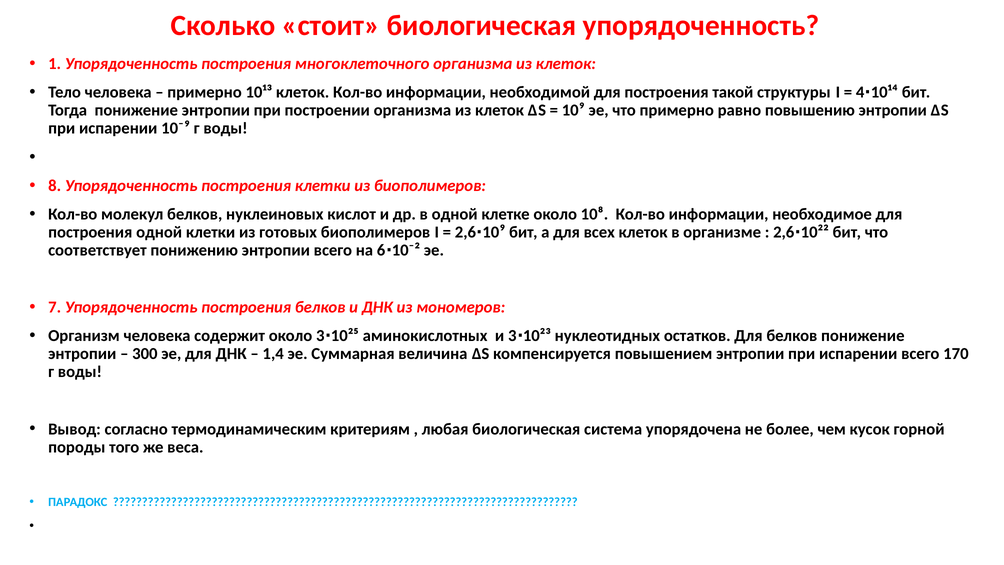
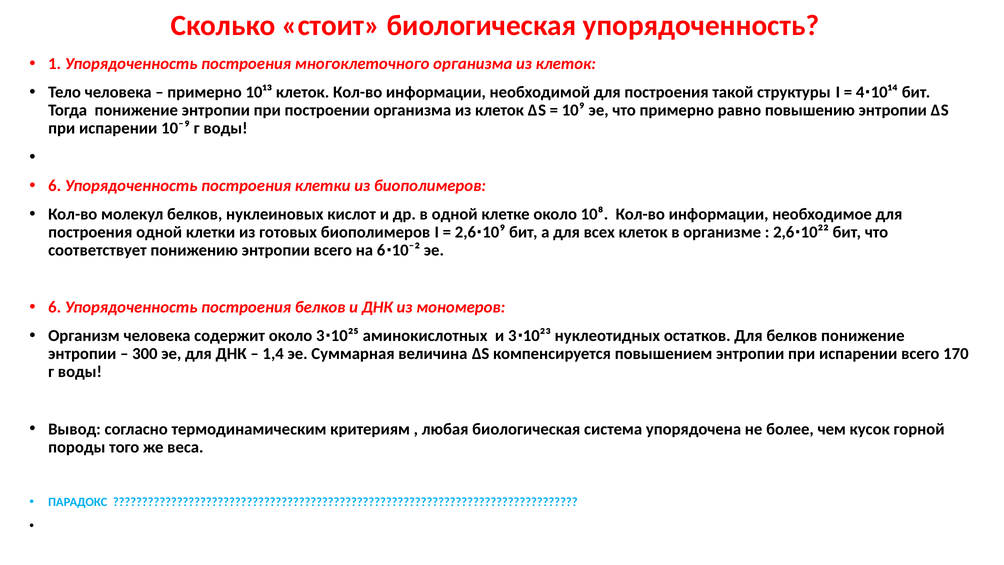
8 at (55, 185): 8 -> 6
7 at (55, 307): 7 -> 6
